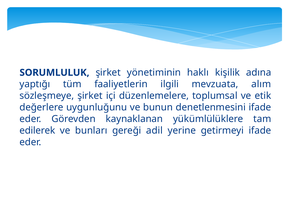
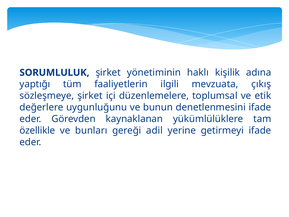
alım: alım -> çıkış
edilerek: edilerek -> özellikle
